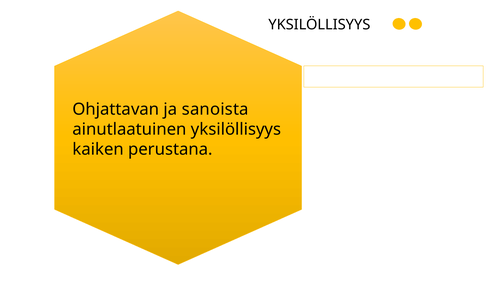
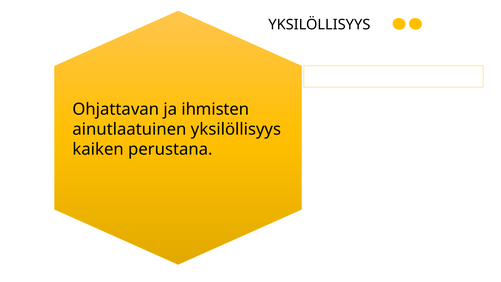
sanoista: sanoista -> ihmisten
